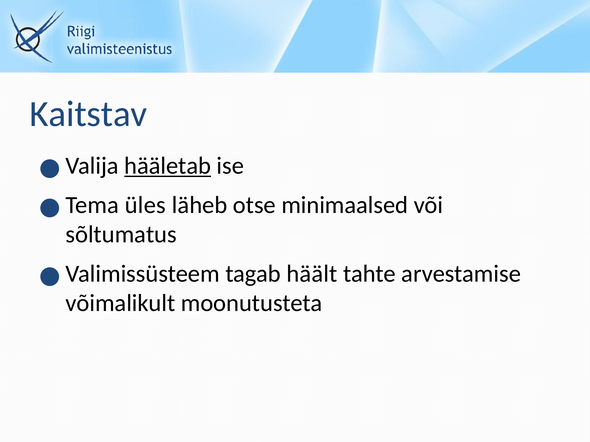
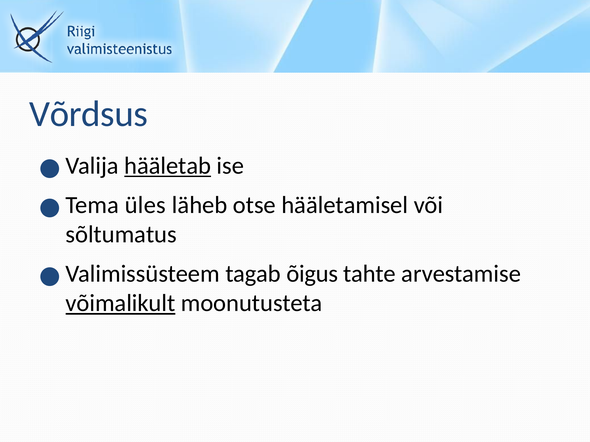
Kaitstav: Kaitstav -> Võrdsus
minimaalsed: minimaalsed -> hääletamisel
häält: häält -> õigus
võimalikult underline: none -> present
